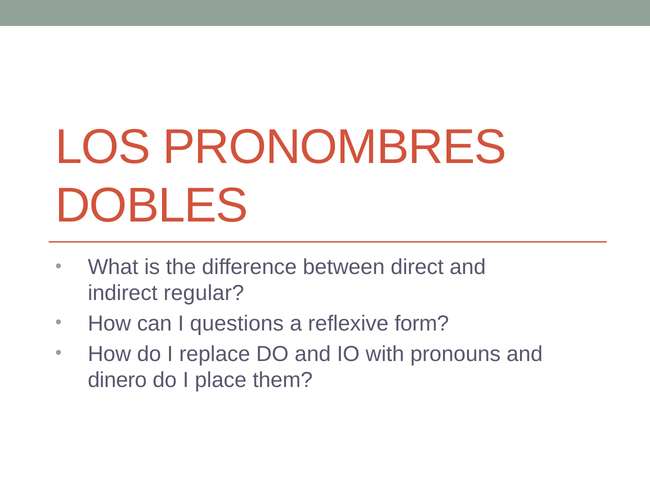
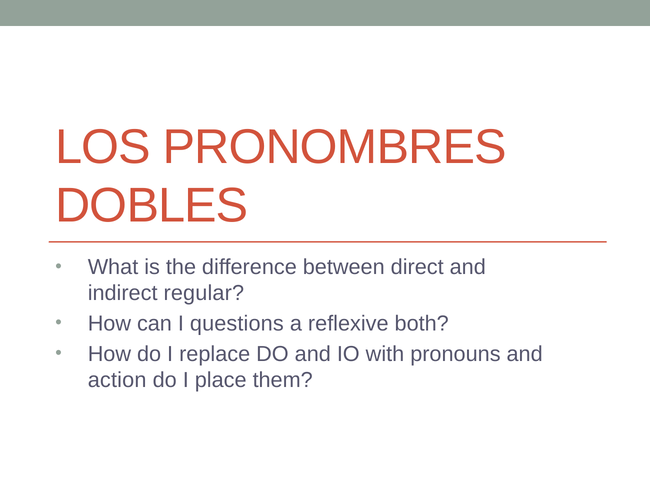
form: form -> both
dinero: dinero -> action
